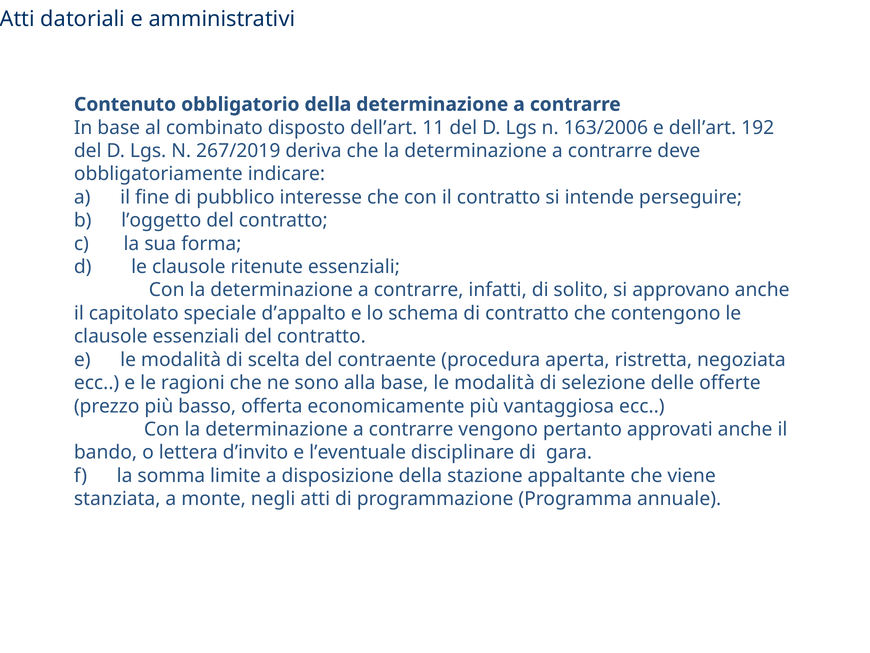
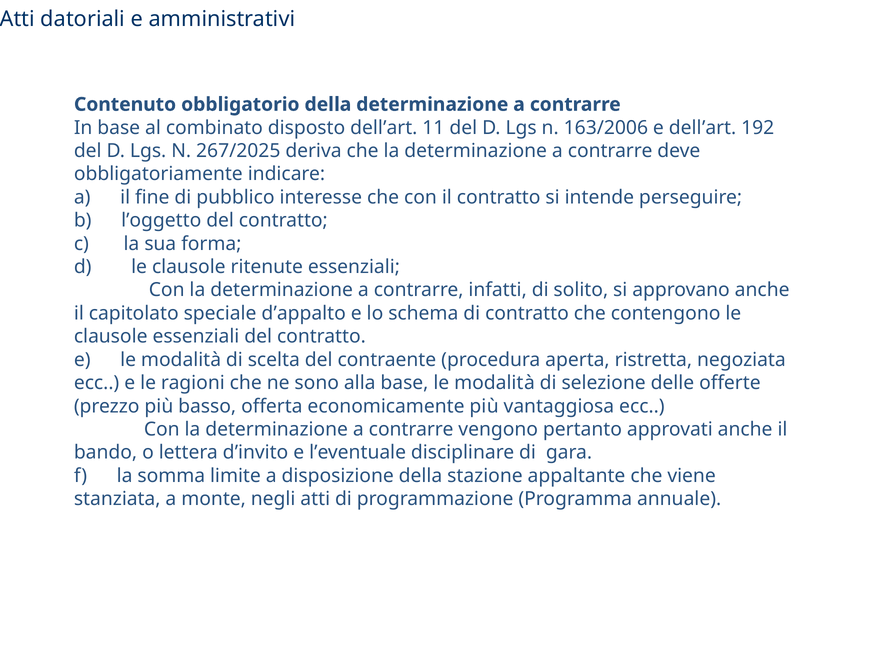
267/2019: 267/2019 -> 267/2025
